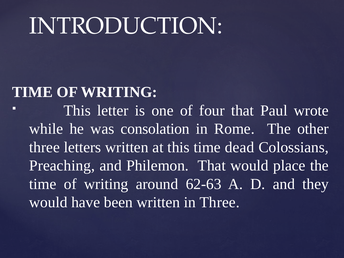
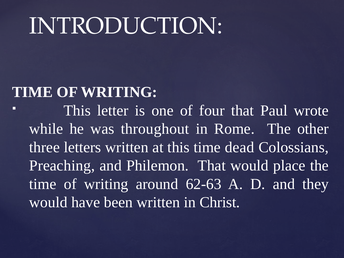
consolation: consolation -> throughout
in Three: Three -> Christ
